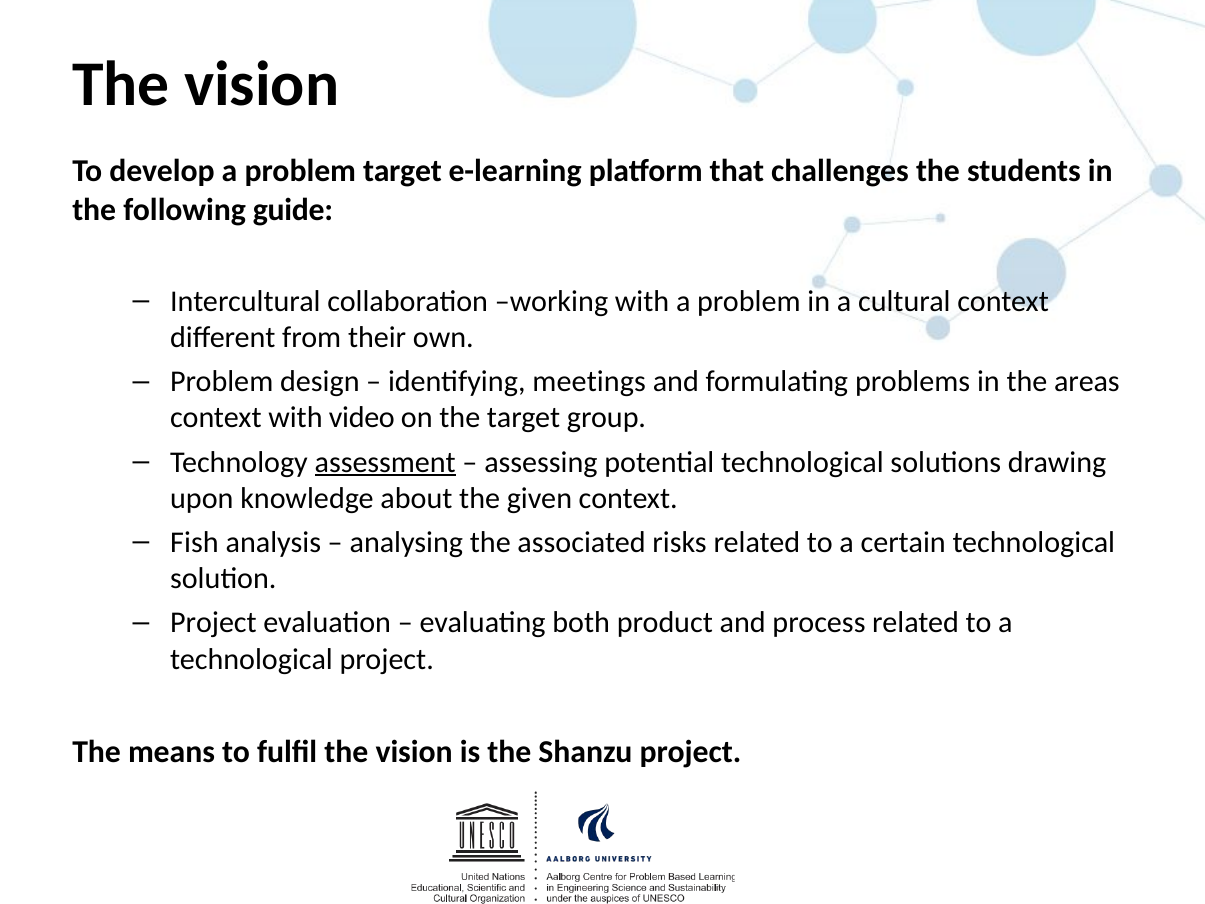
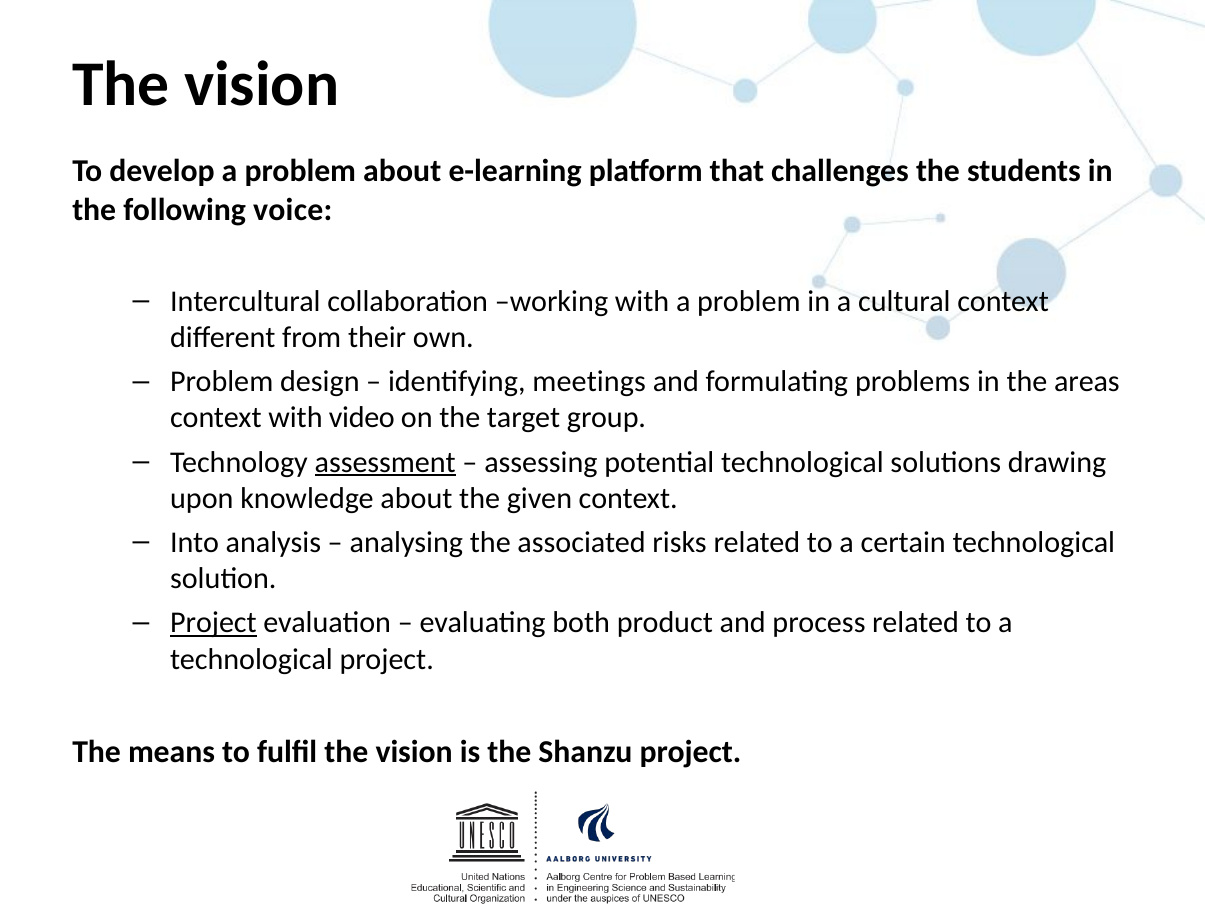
problem target: target -> about
guide: guide -> voice
Fish: Fish -> Into
Project at (213, 623) underline: none -> present
